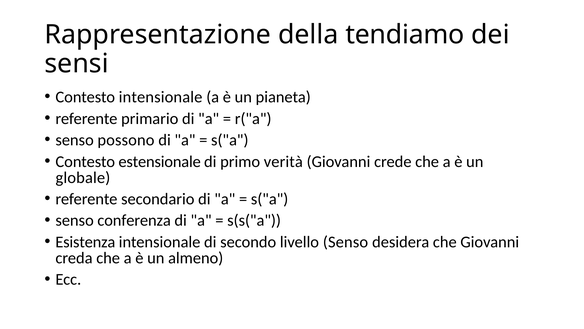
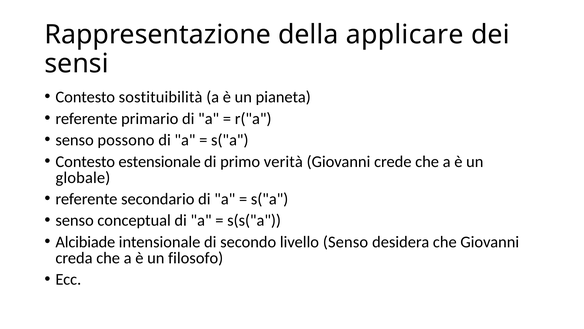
tendiamo: tendiamo -> applicare
Contesto intensionale: intensionale -> sostituibilità
conferenza: conferenza -> conceptual
Esistenza: Esistenza -> Alcibiade
almeno: almeno -> filosofo
